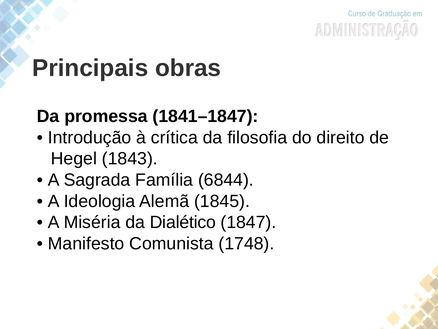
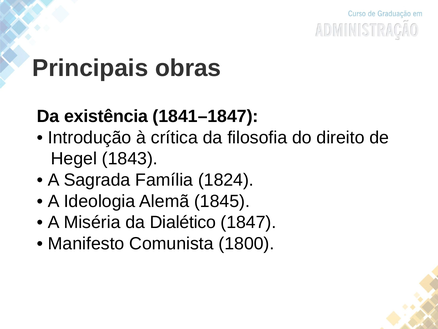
promessa: promessa -> existência
6844: 6844 -> 1824
1748: 1748 -> 1800
